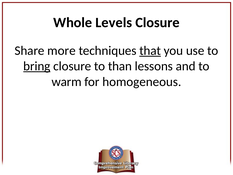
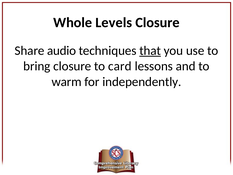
more: more -> audio
bring underline: present -> none
than: than -> card
homogeneous: homogeneous -> independently
